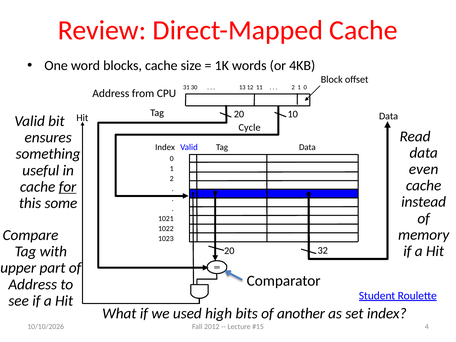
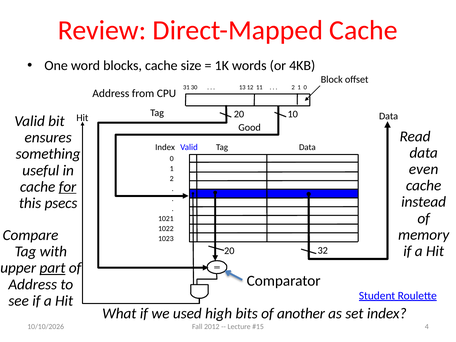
Cycle: Cycle -> Good
some: some -> psecs
part underline: none -> present
